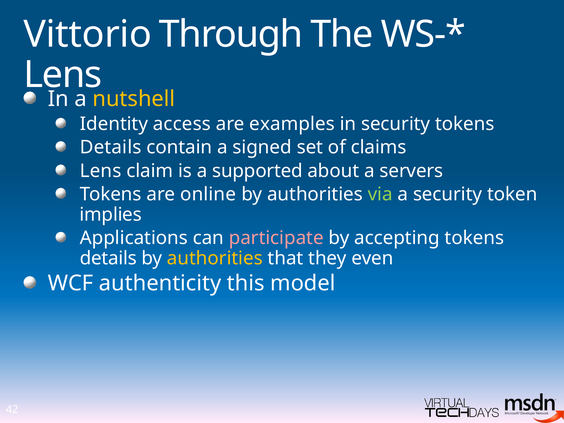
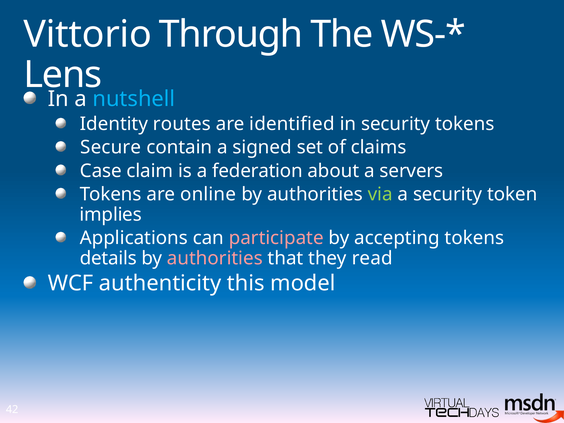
nutshell colour: yellow -> light blue
access: access -> routes
examples: examples -> identified
Details at (111, 147): Details -> Secure
Lens at (101, 171): Lens -> Case
supported: supported -> federation
authorities at (215, 258) colour: yellow -> pink
even: even -> read
